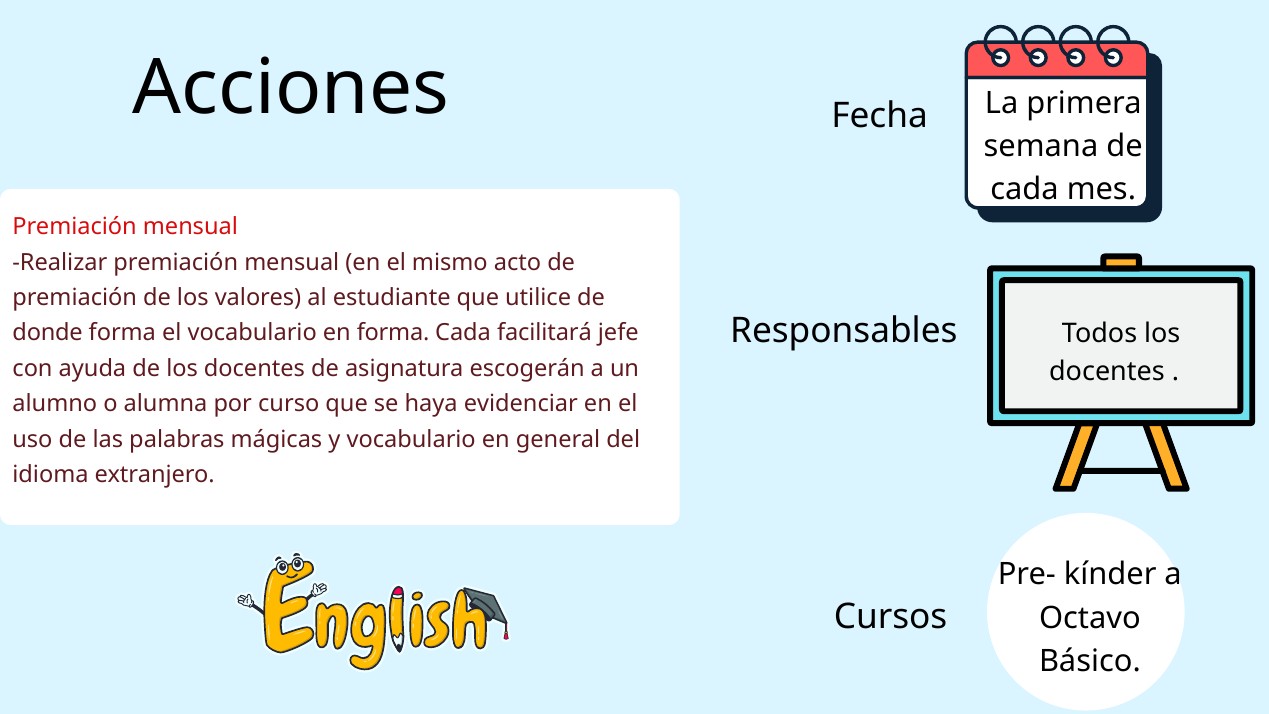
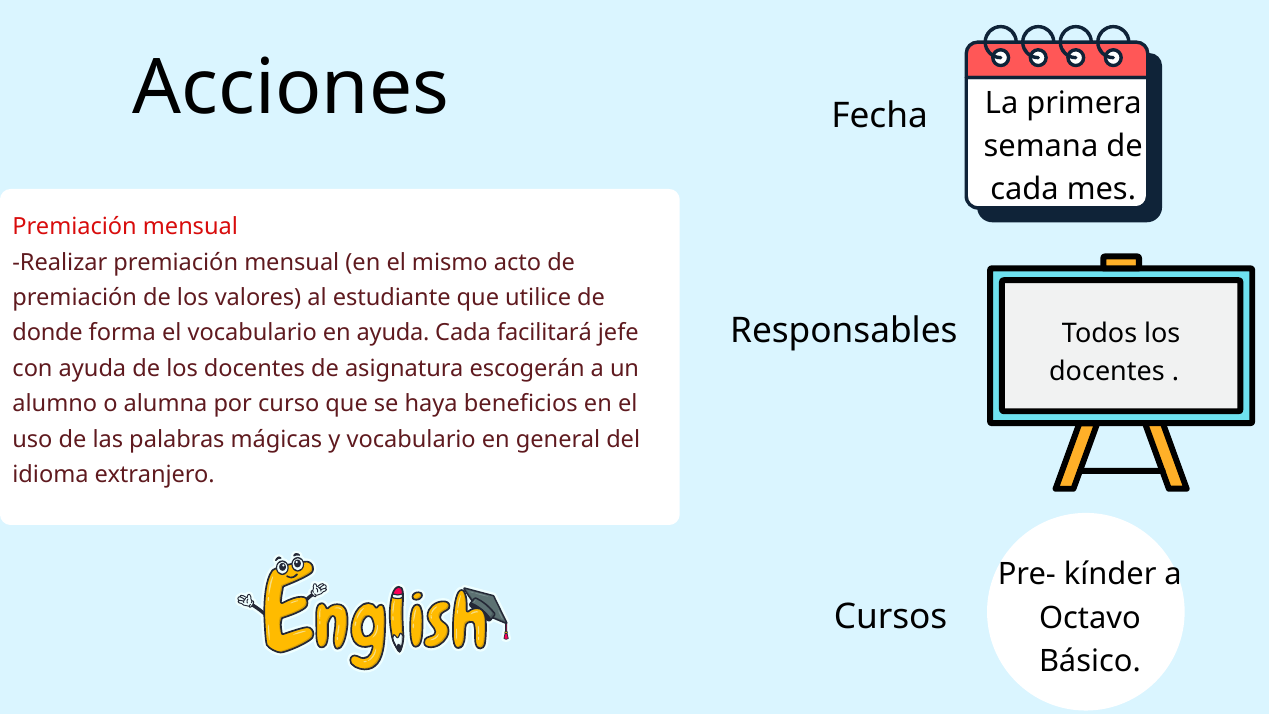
en forma: forma -> ayuda
evidenciar: evidenciar -> beneficios
